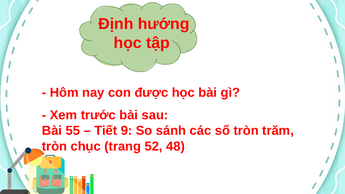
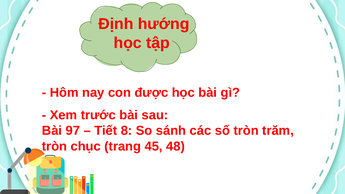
55: 55 -> 97
9: 9 -> 8
52: 52 -> 45
